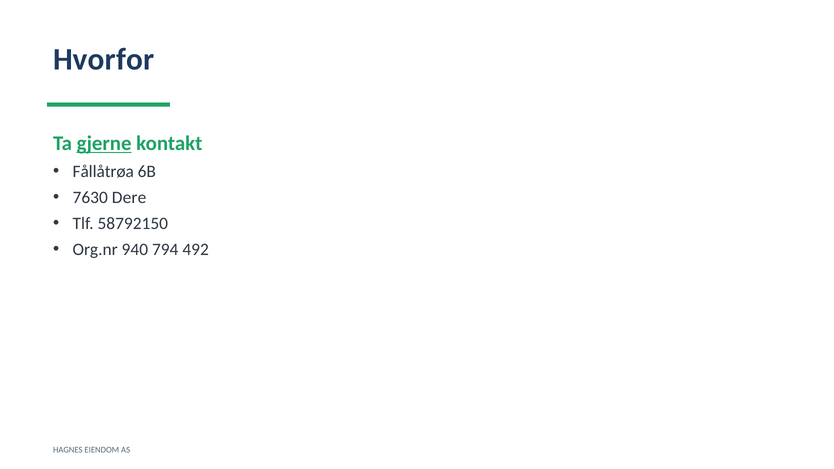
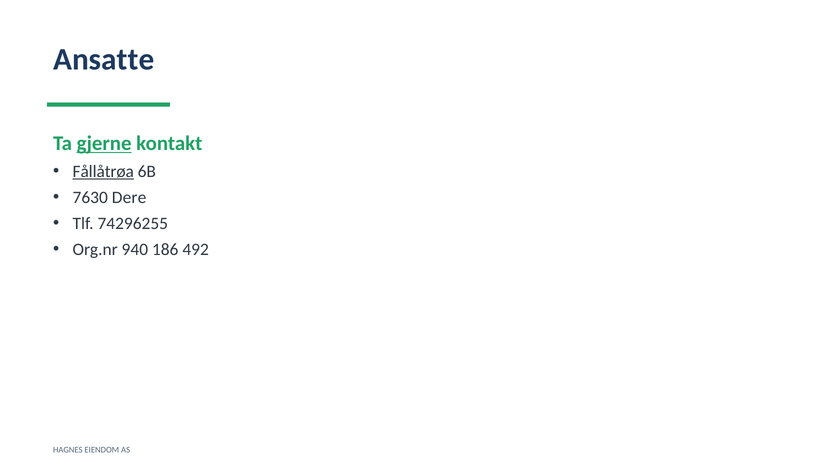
Hvorfor: Hvorfor -> Ansatte
Fållåtrøa underline: none -> present
58792150: 58792150 -> 74296255
794: 794 -> 186
